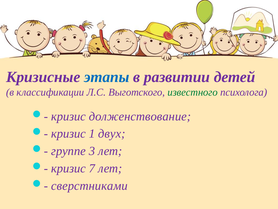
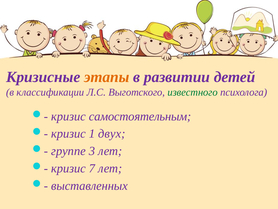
этапы colour: blue -> orange
долженствование: долженствование -> самостоятельным
сверстниками: сверстниками -> выставленных
